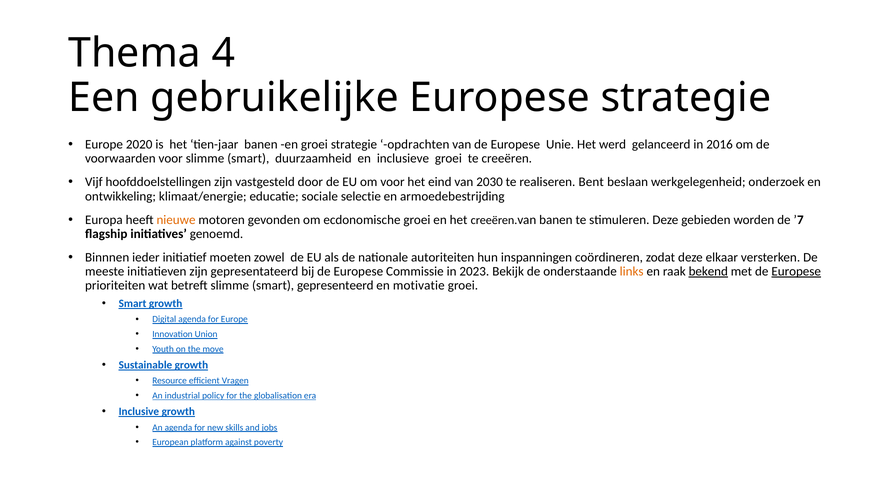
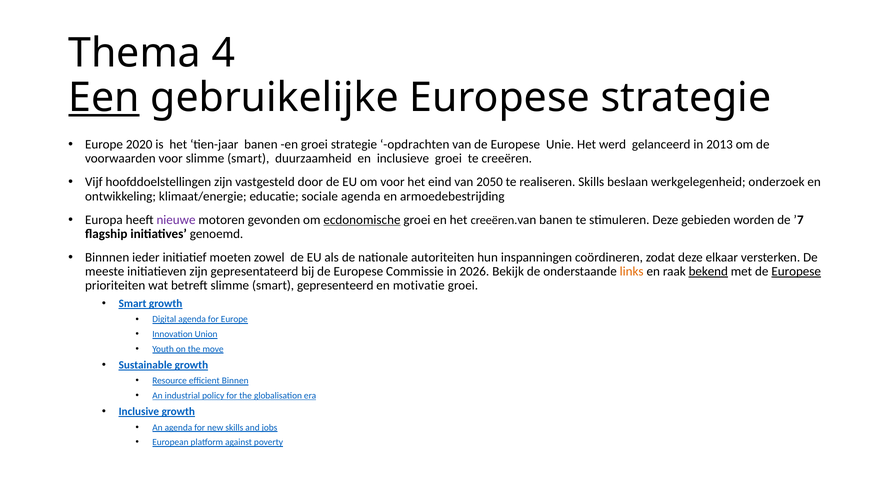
Een underline: none -> present
2016: 2016 -> 2013
2030: 2030 -> 2050
realiseren Bent: Bent -> Skills
sociale selectie: selectie -> agenda
nieuwe colour: orange -> purple
ecdonomische underline: none -> present
2023: 2023 -> 2026
Vragen: Vragen -> Binnen
